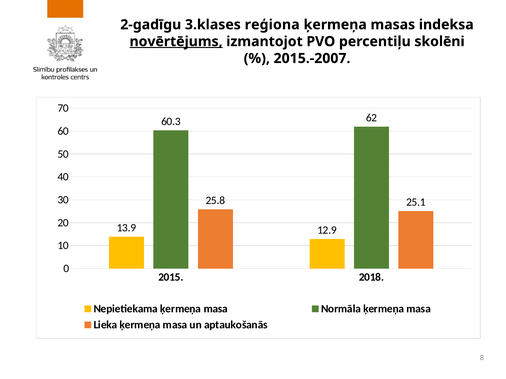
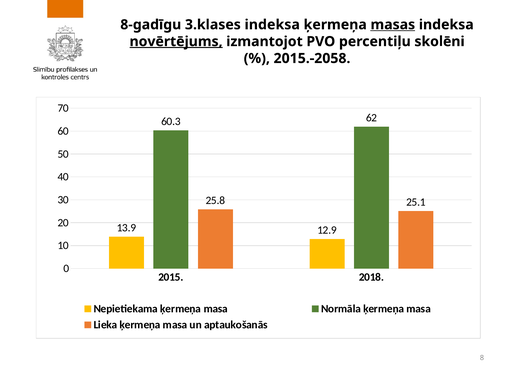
2-gadīgu: 2-gadīgu -> 8-gadīgu
3.klases reģiona: reģiona -> indeksa
masas underline: none -> present
2015.-2007: 2015.-2007 -> 2015.-2058
